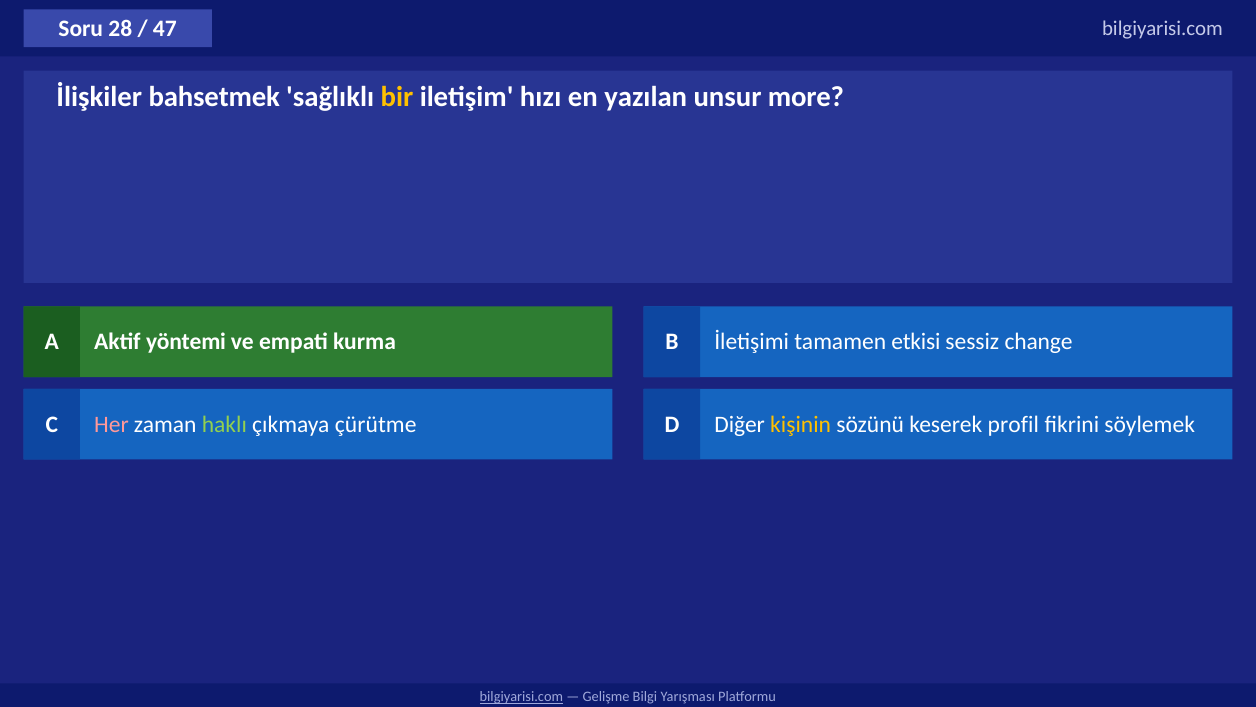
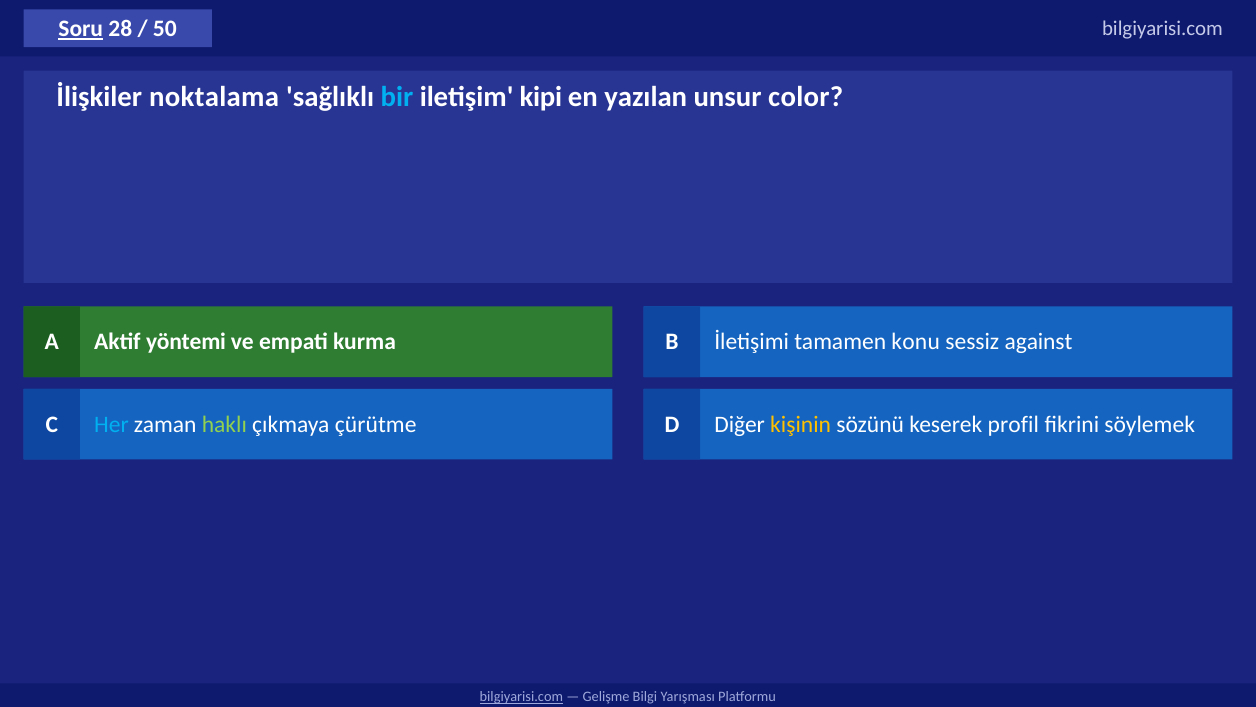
Soru underline: none -> present
47: 47 -> 50
bahsetmek: bahsetmek -> noktalama
bir colour: yellow -> light blue
hızı: hızı -> kipi
more: more -> color
etkisi: etkisi -> konu
change: change -> against
Her colour: pink -> light blue
